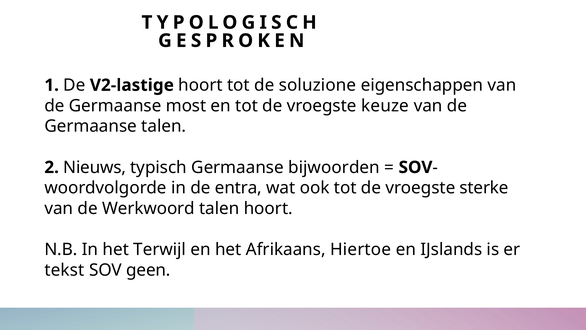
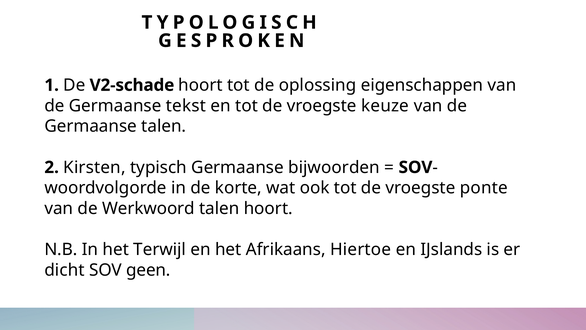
V2-lastige: V2-lastige -> V2-schade
soluzione: soluzione -> oplossing
most: most -> tekst
Nieuws: Nieuws -> Kirsten
entra: entra -> korte
sterke: sterke -> ponte
tekst: tekst -> dicht
